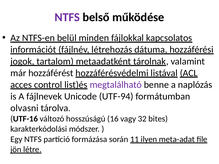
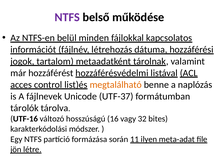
megtalálható colour: purple -> orange
UTF-94: UTF-94 -> UTF-37
olvasni: olvasni -> tárolók
